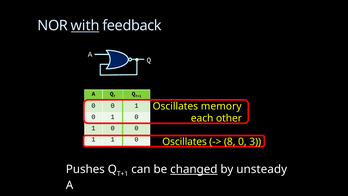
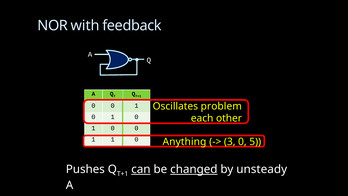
with underline: present -> none
memory: memory -> problem
0 Oscillates: Oscillates -> Anything
8: 8 -> 3
3: 3 -> 5
can underline: none -> present
